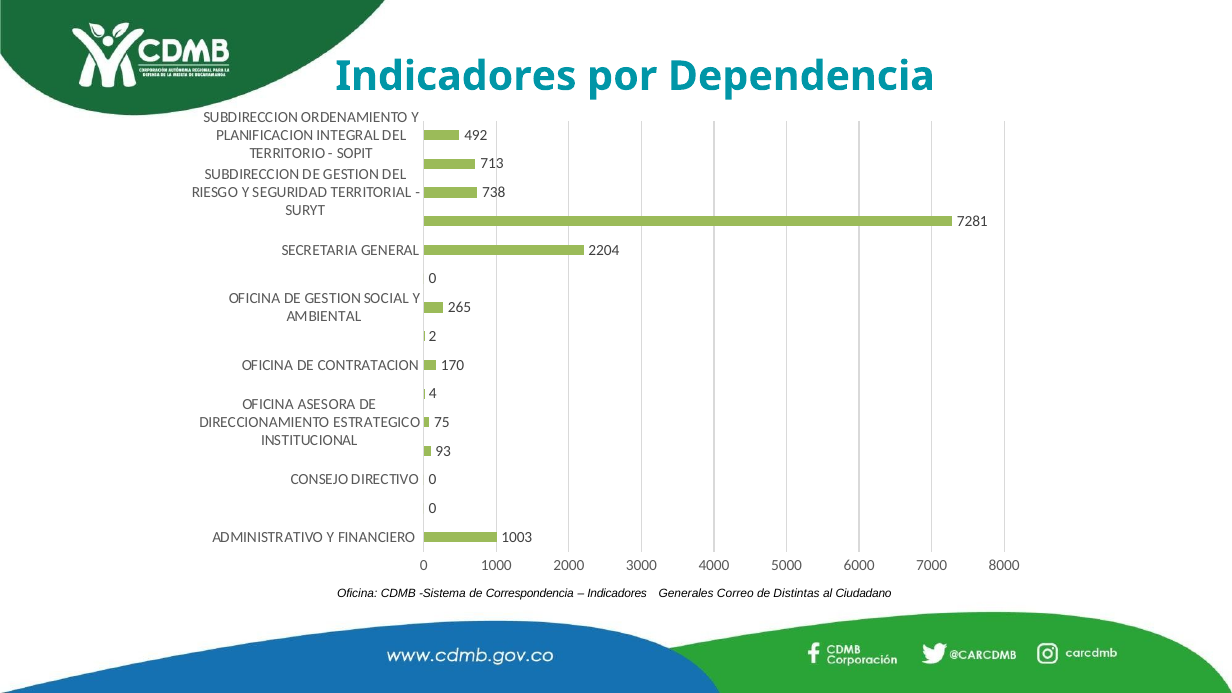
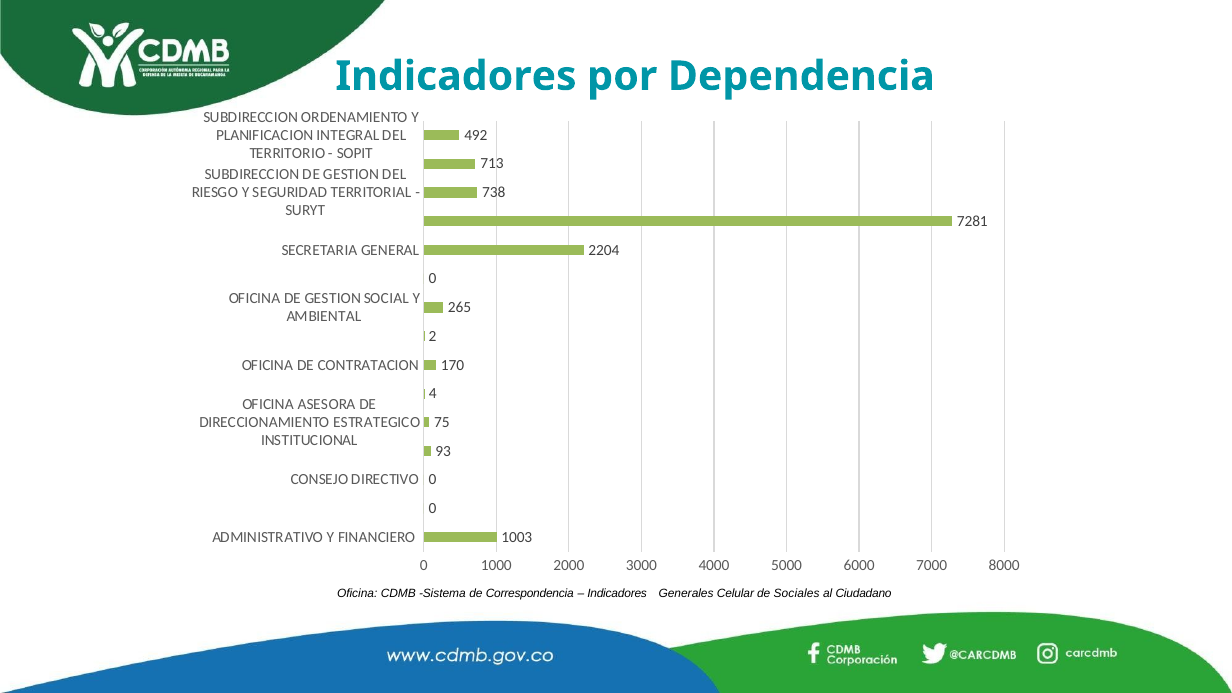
Correo: Correo -> Celular
Distintas: Distintas -> Sociales
